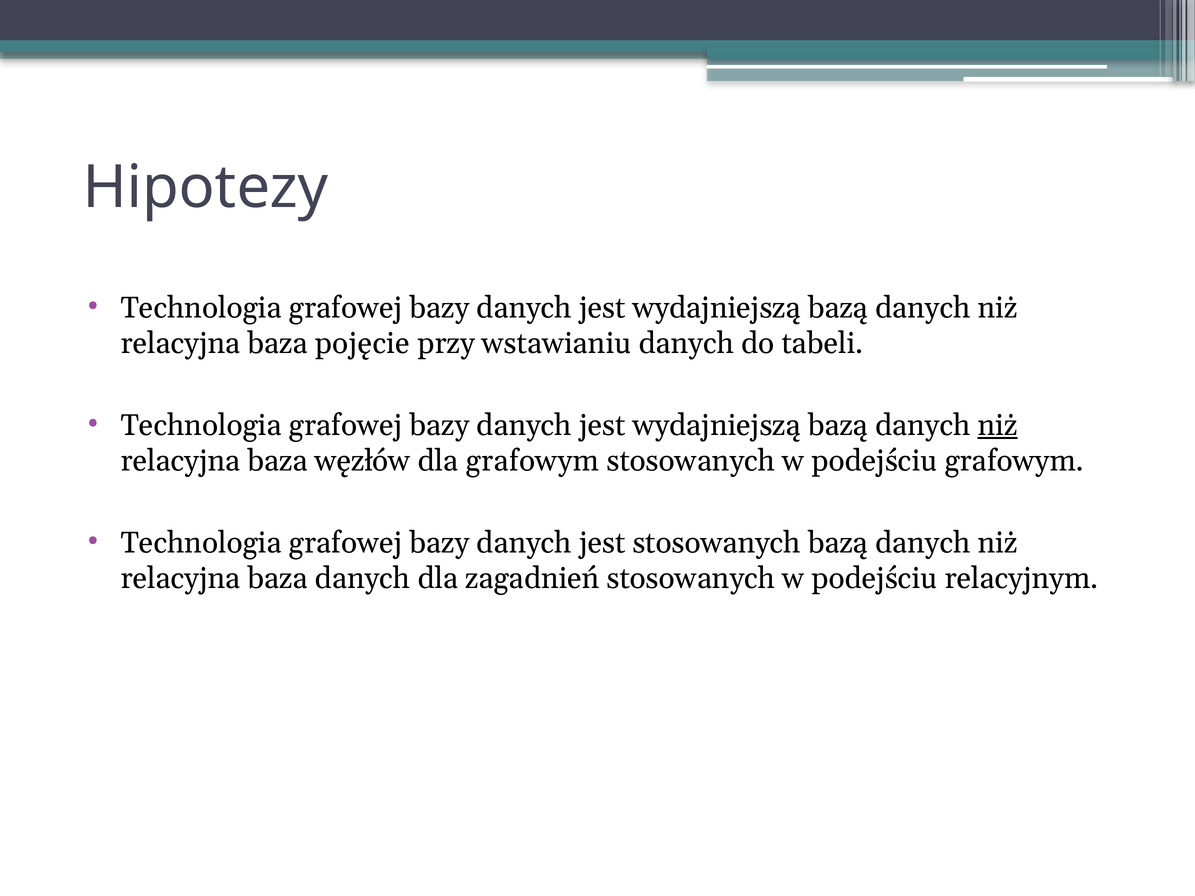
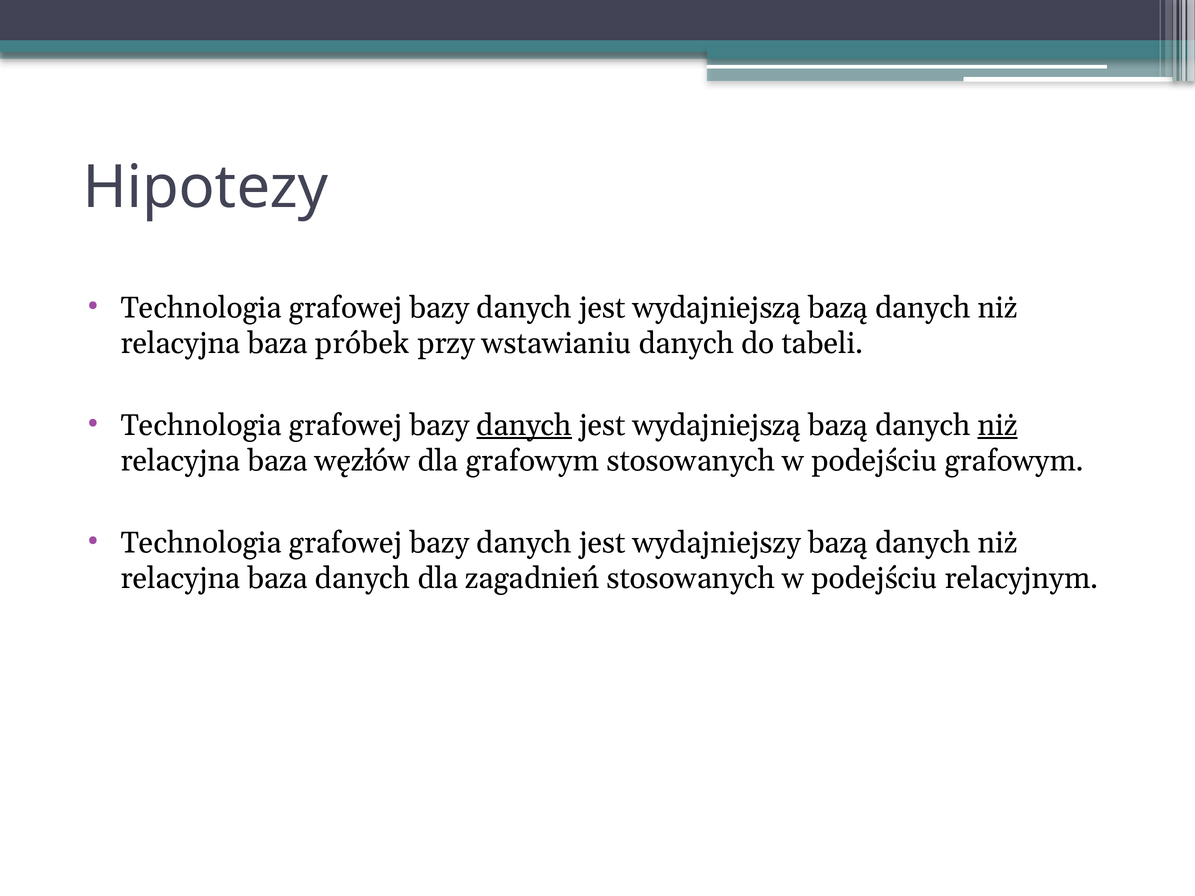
pojęcie: pojęcie -> próbek
danych at (524, 425) underline: none -> present
jest stosowanych: stosowanych -> wydajniejszy
